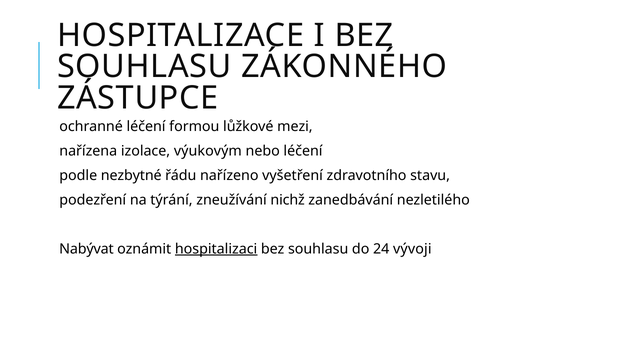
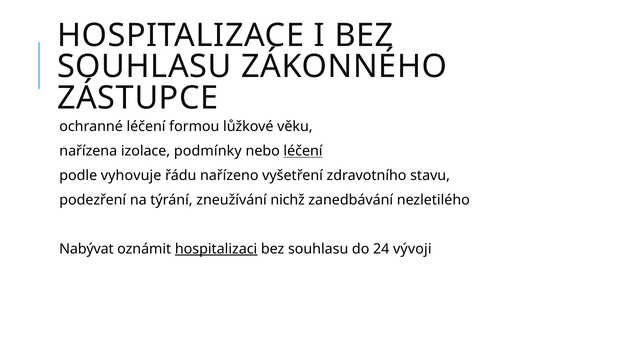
mezi: mezi -> věku
výukovým: výukovým -> podmínky
léčení at (303, 151) underline: none -> present
nezbytné: nezbytné -> vyhovuje
